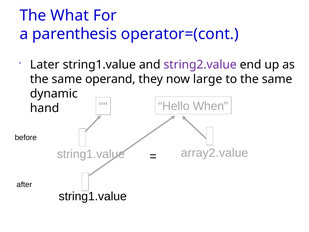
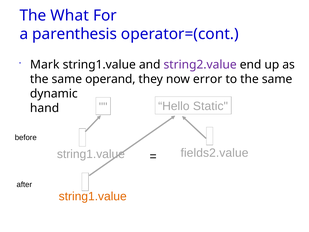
Later: Later -> Mark
large: large -> error
When: When -> Static
array2.value: array2.value -> fields2.value
string1.value at (93, 196) colour: black -> orange
